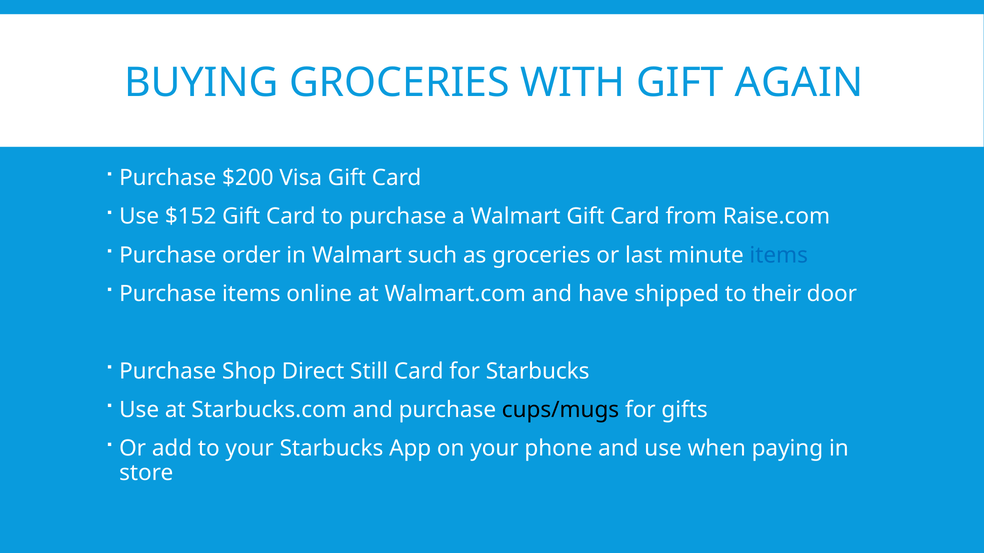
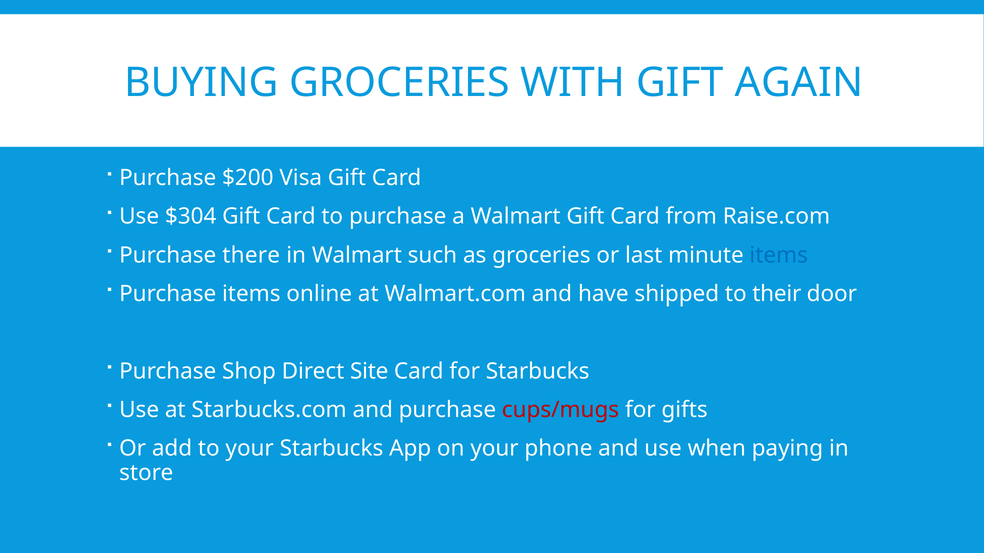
$152: $152 -> $304
order: order -> there
Still: Still -> Site
cups/mugs colour: black -> red
